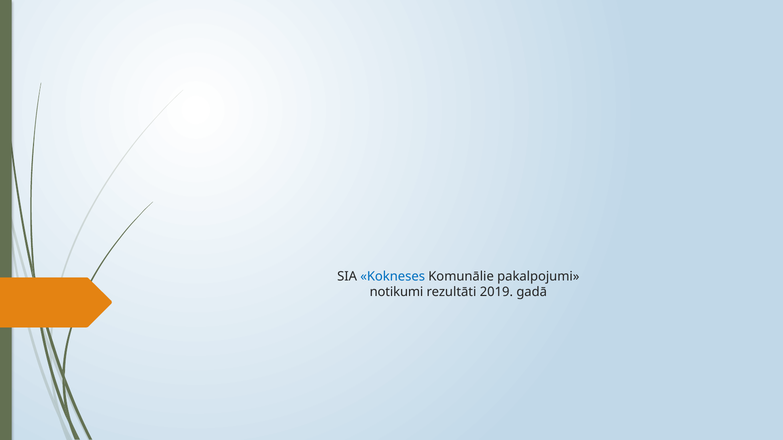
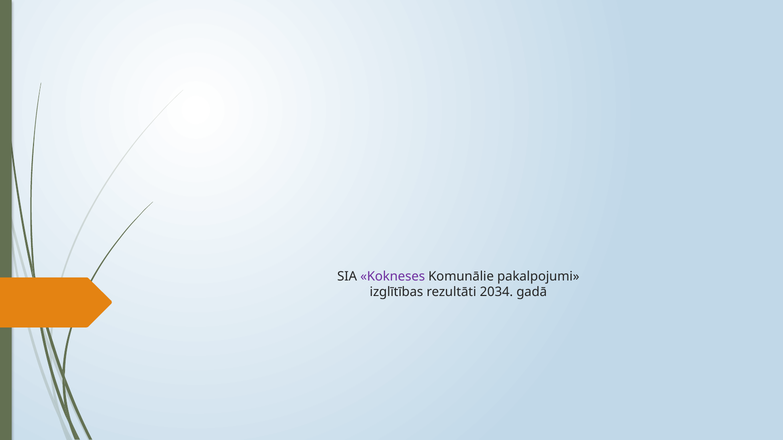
Kokneses colour: blue -> purple
notikumi: notikumi -> izglītības
2019: 2019 -> 2034
